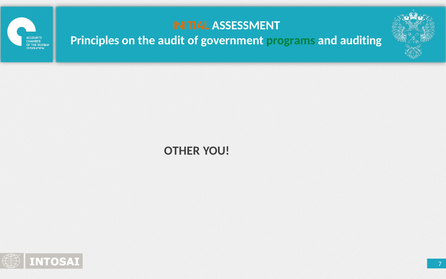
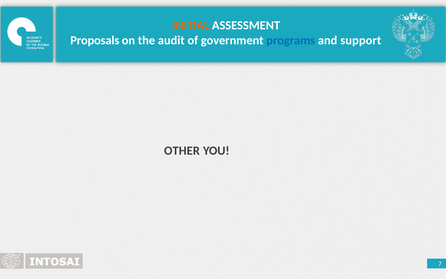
Principles: Principles -> Proposals
programs colour: green -> blue
auditing: auditing -> support
